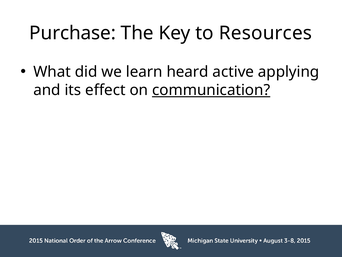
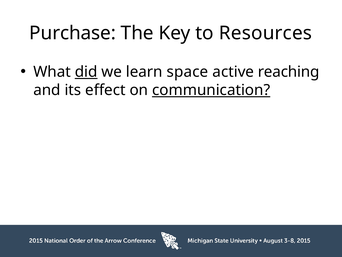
did underline: none -> present
heard: heard -> space
applying: applying -> reaching
